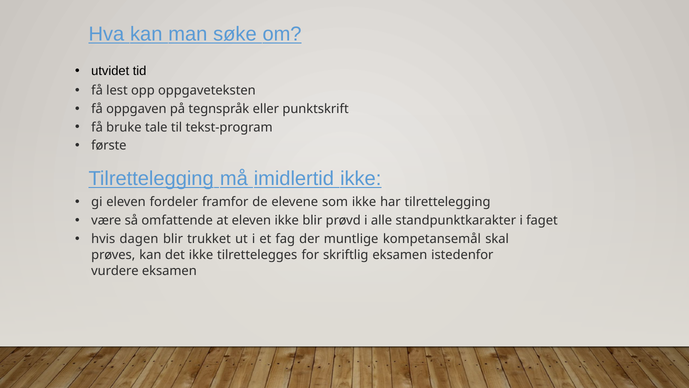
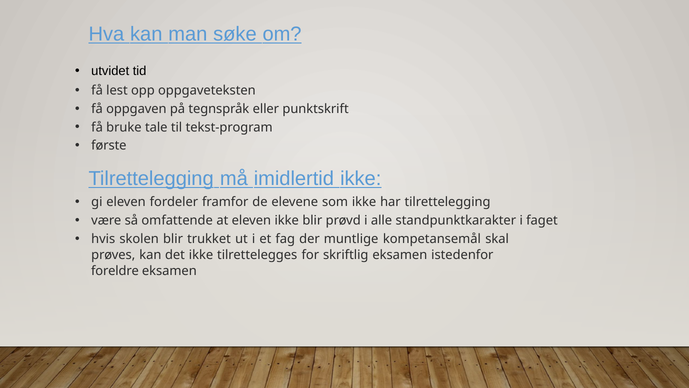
dagen: dagen -> skolen
vurdere: vurdere -> foreldre
